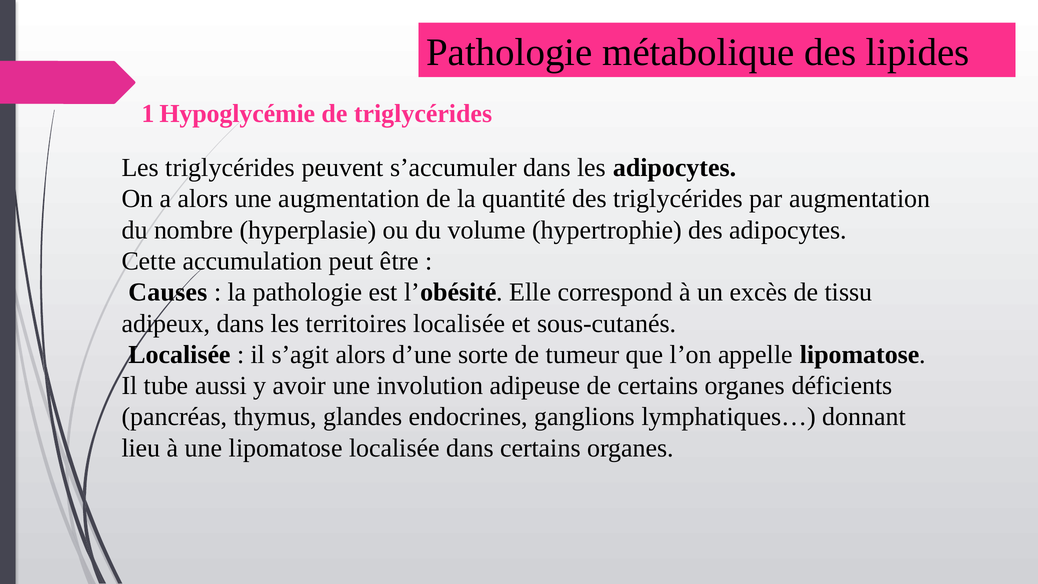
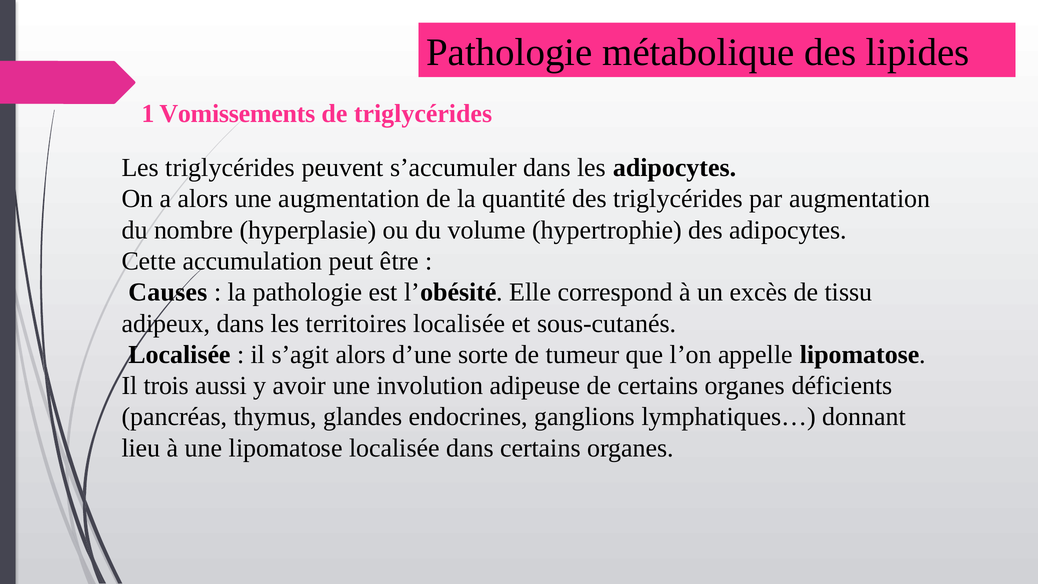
Hypoglycémie: Hypoglycémie -> Vomissements
tube: tube -> trois
